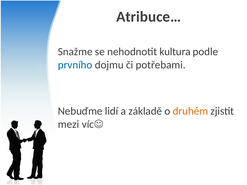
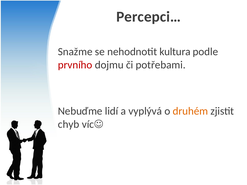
Atribuce…: Atribuce… -> Percepci…
prvního colour: blue -> red
základě: základě -> vyplývá
mezi: mezi -> chyb
